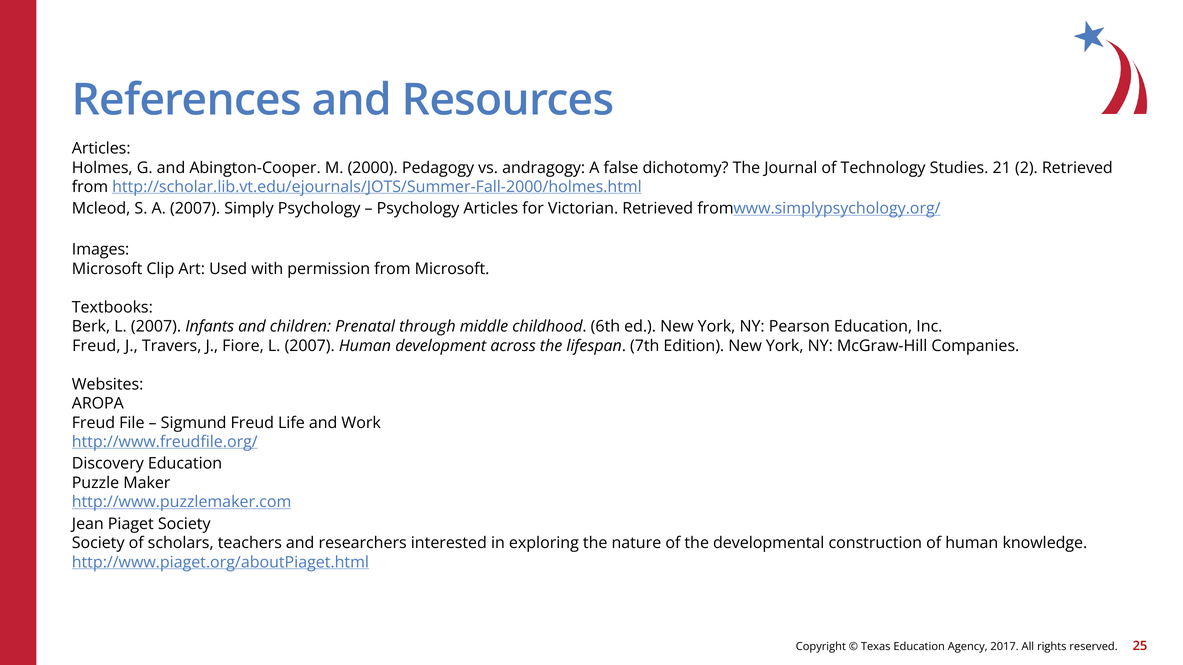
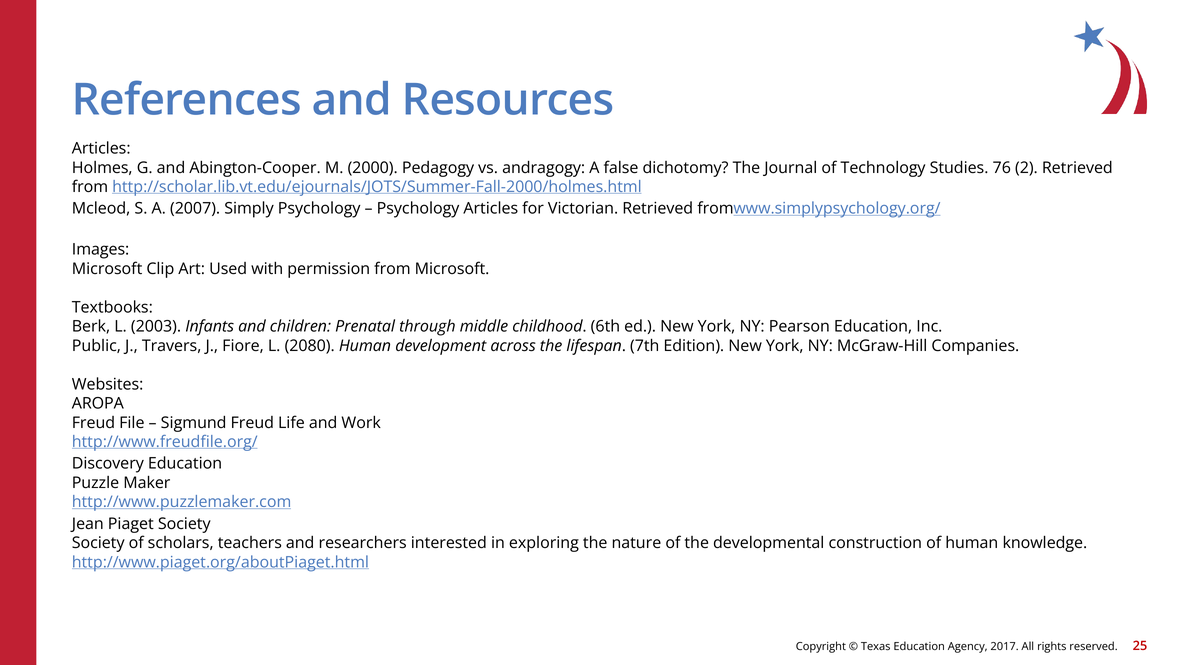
21: 21 -> 76
Berk L 2007: 2007 -> 2003
Freud at (96, 346): Freud -> Public
Fiore L 2007: 2007 -> 2080
